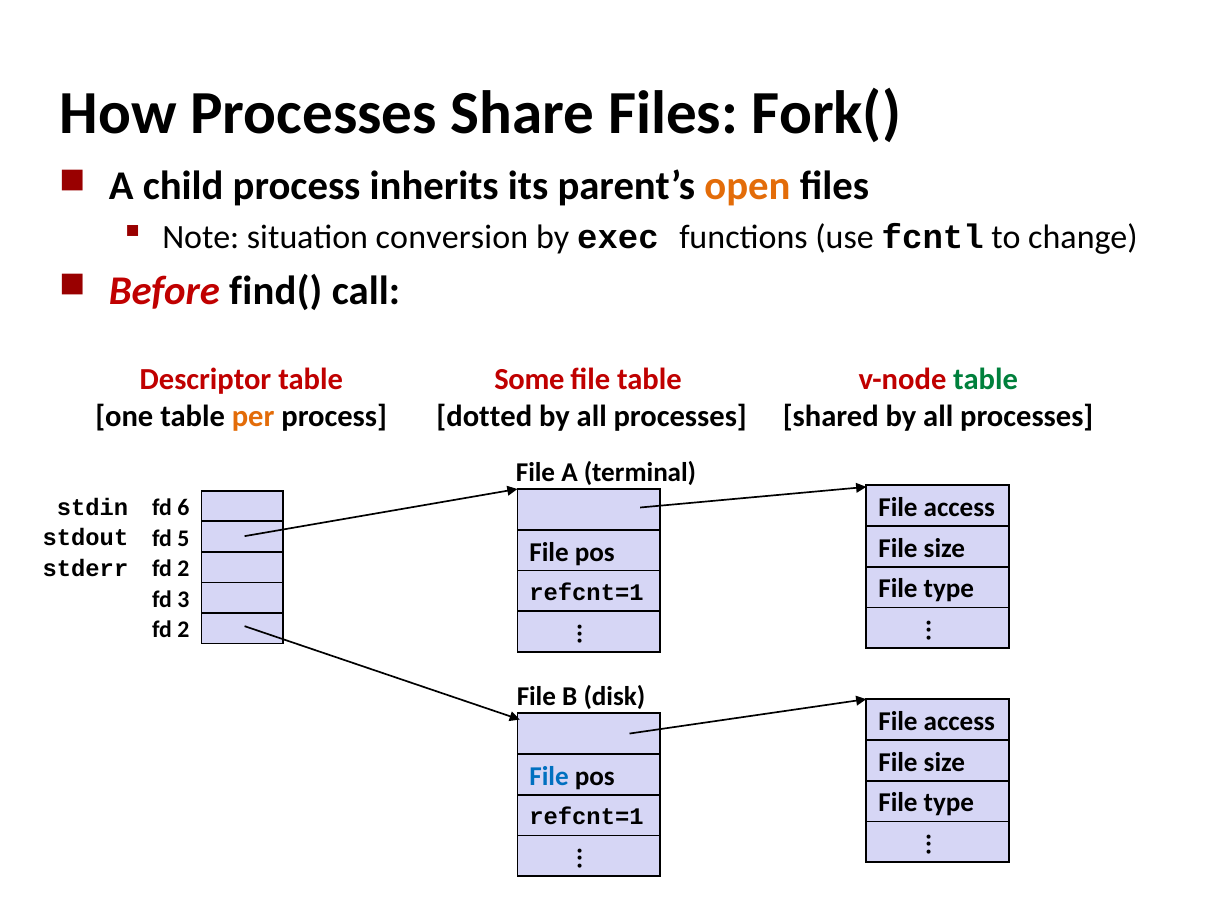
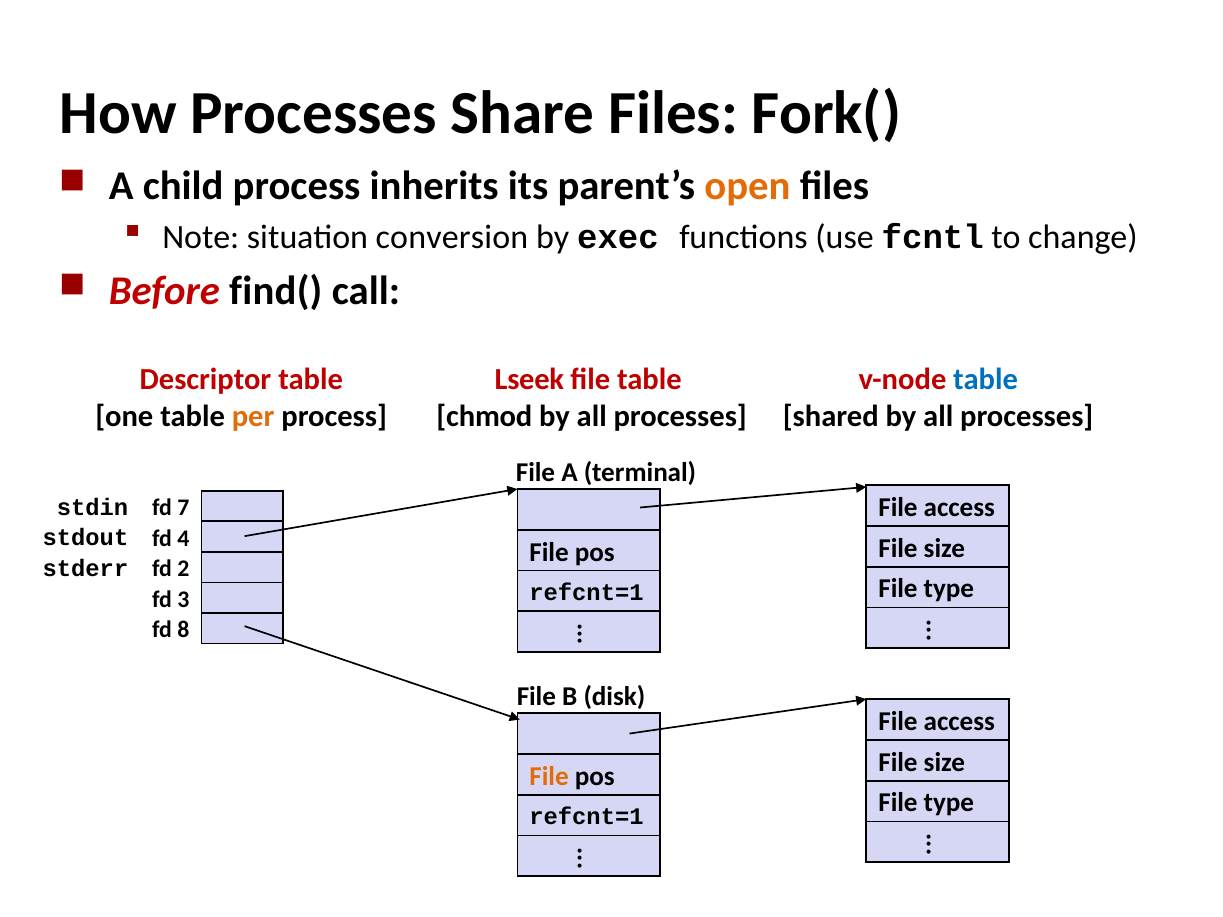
Some: Some -> Lseek
table at (986, 380) colour: green -> blue
dotted: dotted -> chmod
6: 6 -> 7
5: 5 -> 4
2 at (183, 630): 2 -> 8
File at (549, 776) colour: blue -> orange
